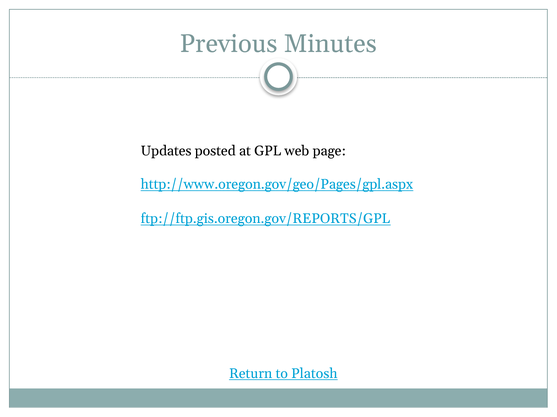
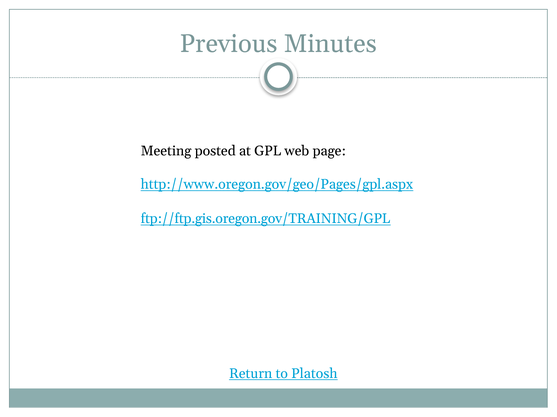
Updates: Updates -> Meeting
ftp://ftp.gis.oregon.gov/REPORTS/GPL: ftp://ftp.gis.oregon.gov/REPORTS/GPL -> ftp://ftp.gis.oregon.gov/TRAINING/GPL
